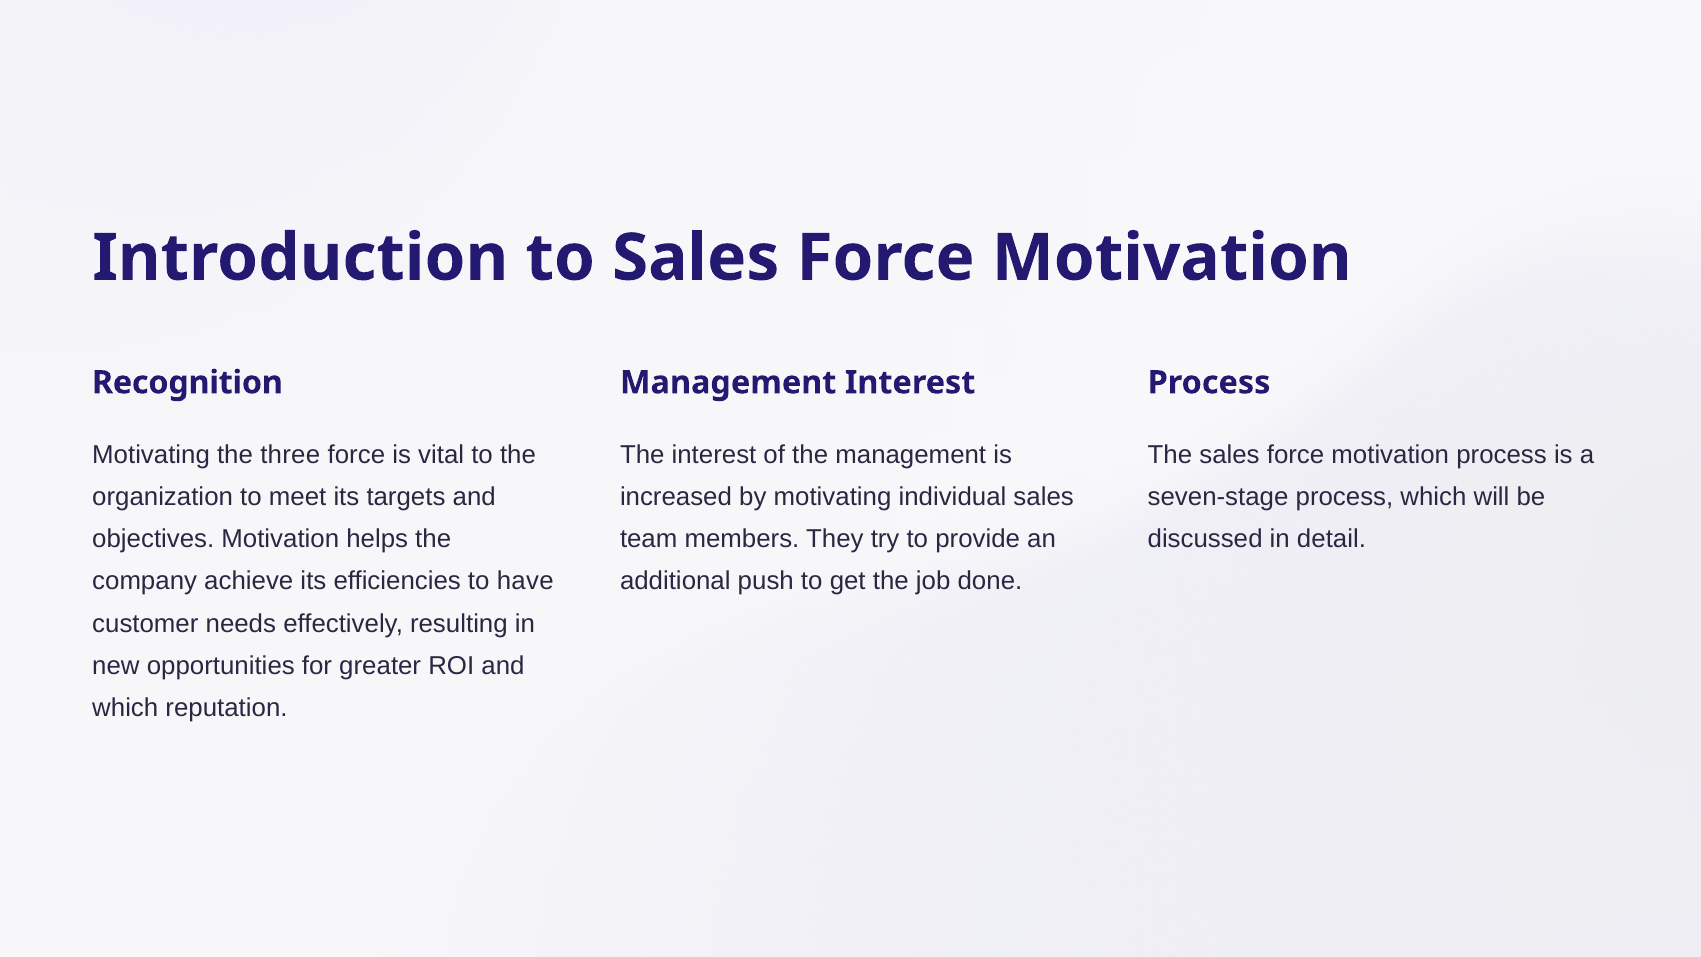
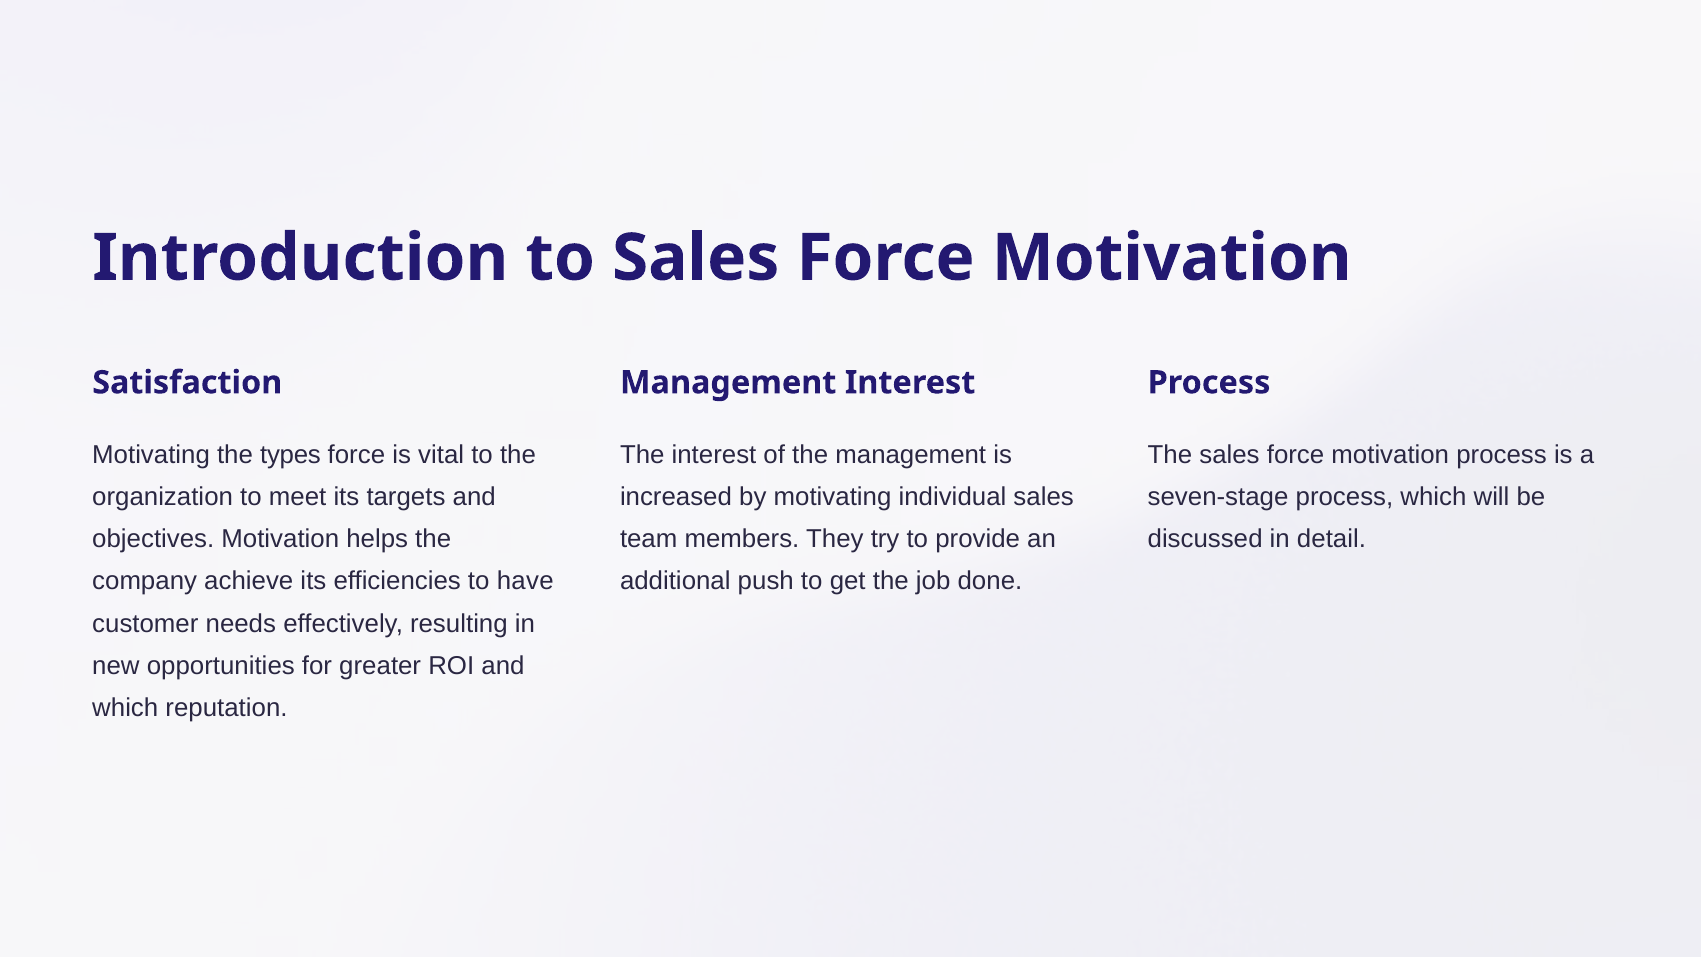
Recognition: Recognition -> Satisfaction
three: three -> types
